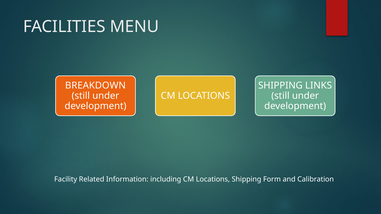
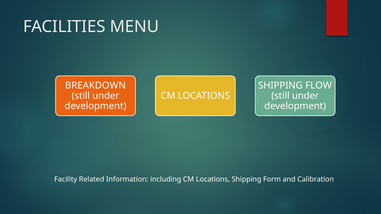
LINKS: LINKS -> FLOW
